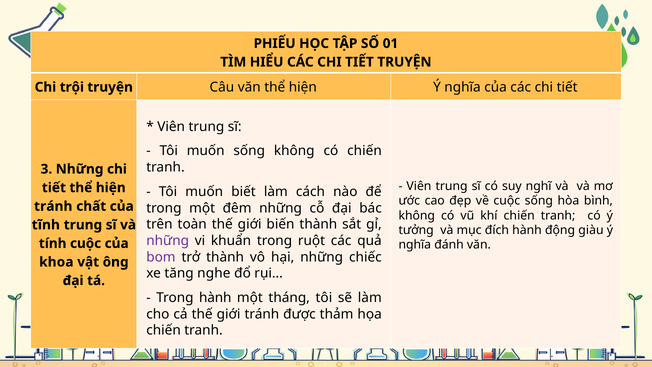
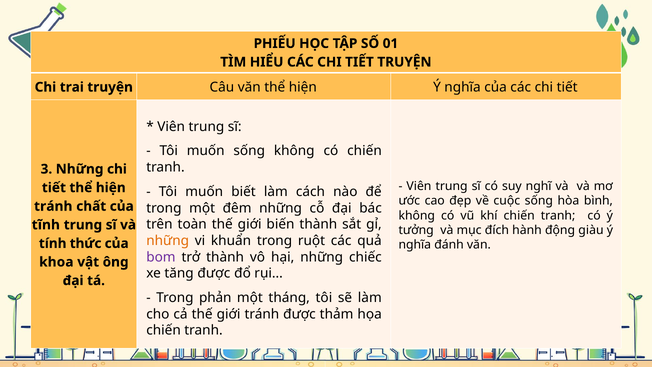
trội: trội -> trai
những at (168, 241) colour: purple -> orange
tính cuộc: cuộc -> thức
tăng nghe: nghe -> được
Trong hành: hành -> phản
